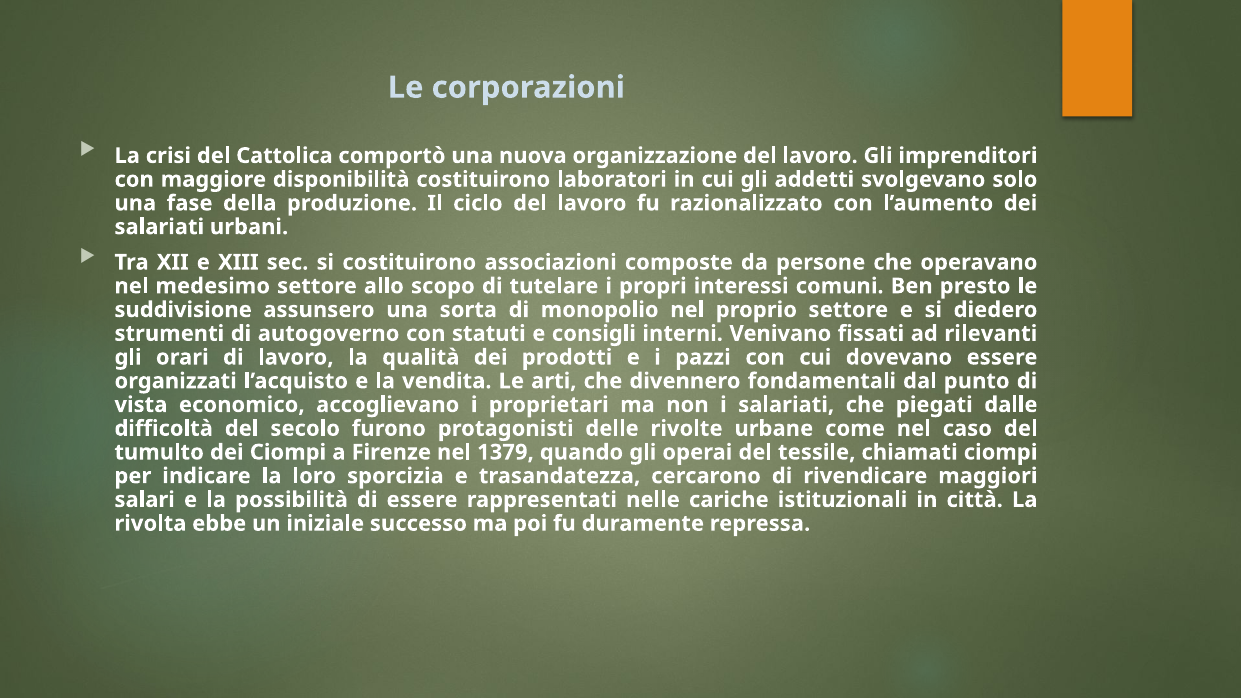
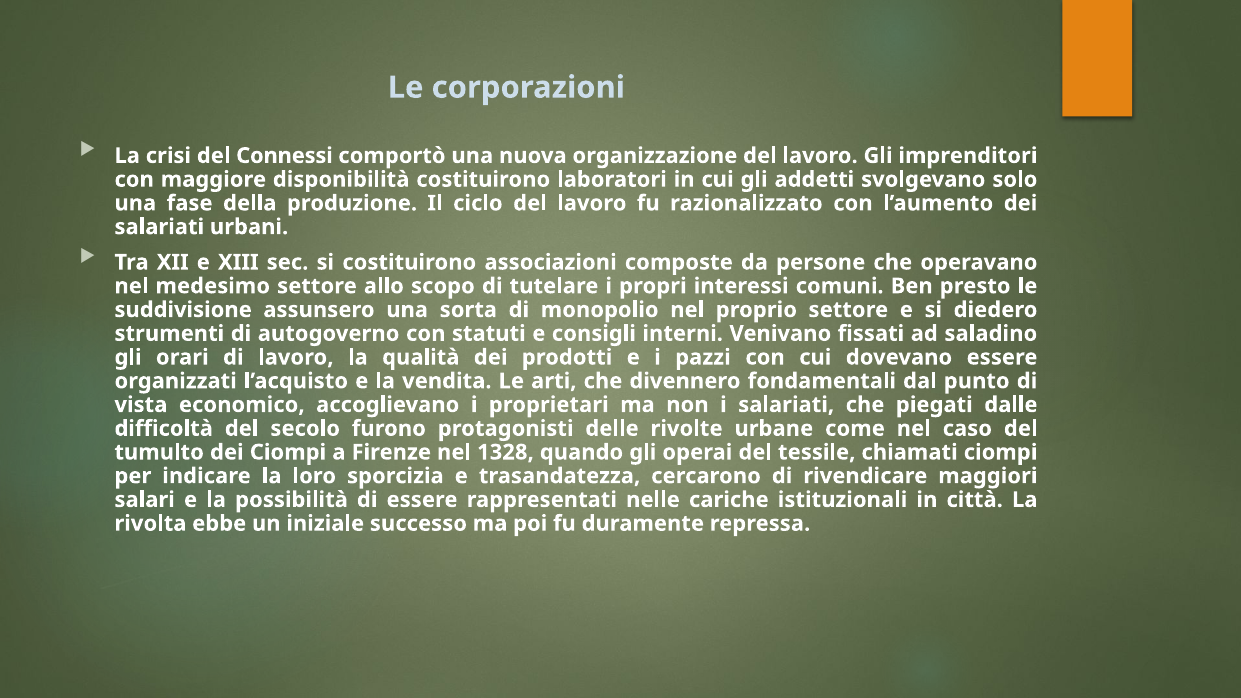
Cattolica: Cattolica -> Connessi
rilevanti: rilevanti -> saladino
1379: 1379 -> 1328
